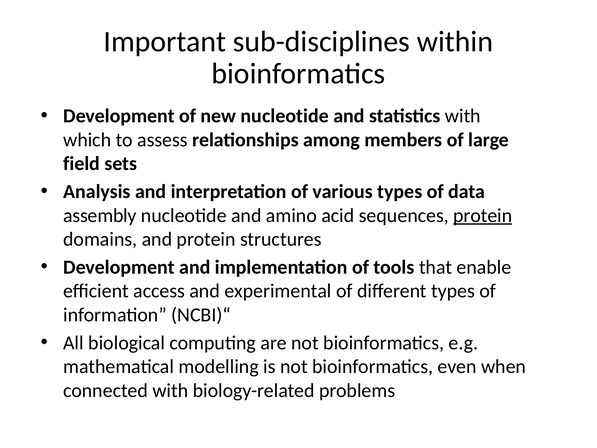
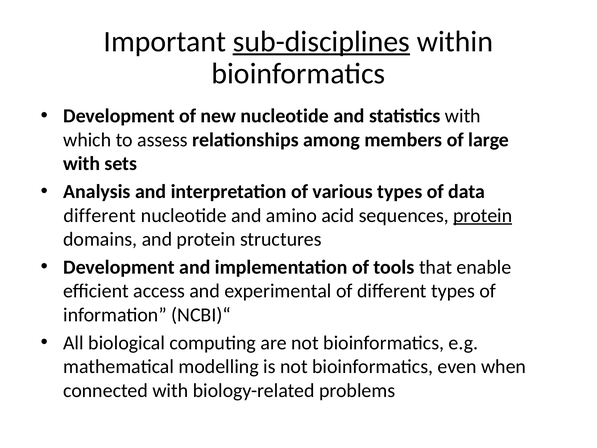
sub-disciplines underline: none -> present
field at (82, 164): field -> with
assembly at (100, 215): assembly -> different
